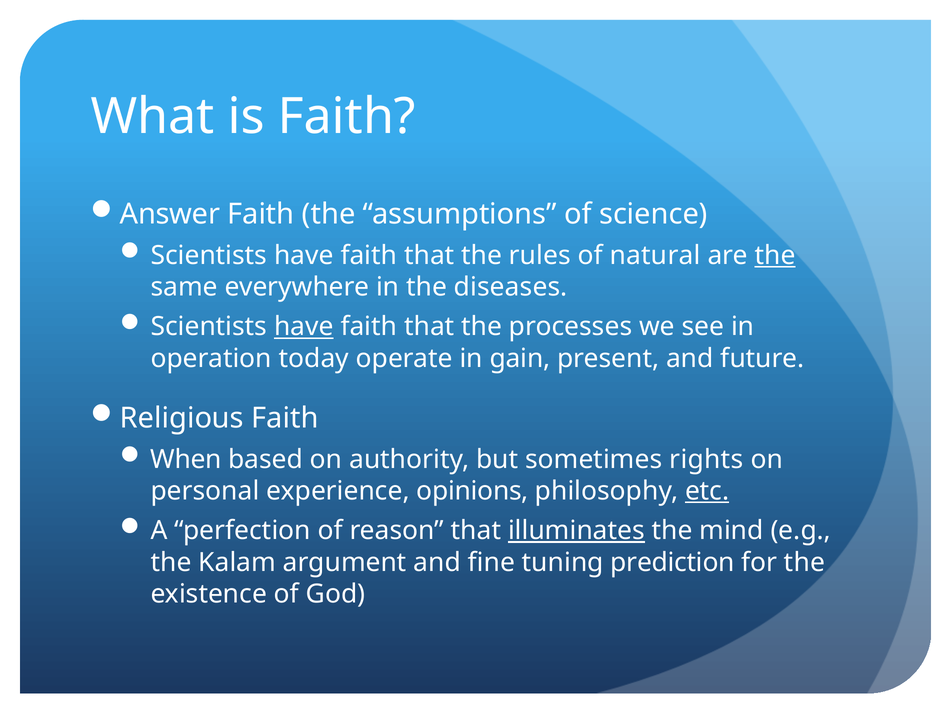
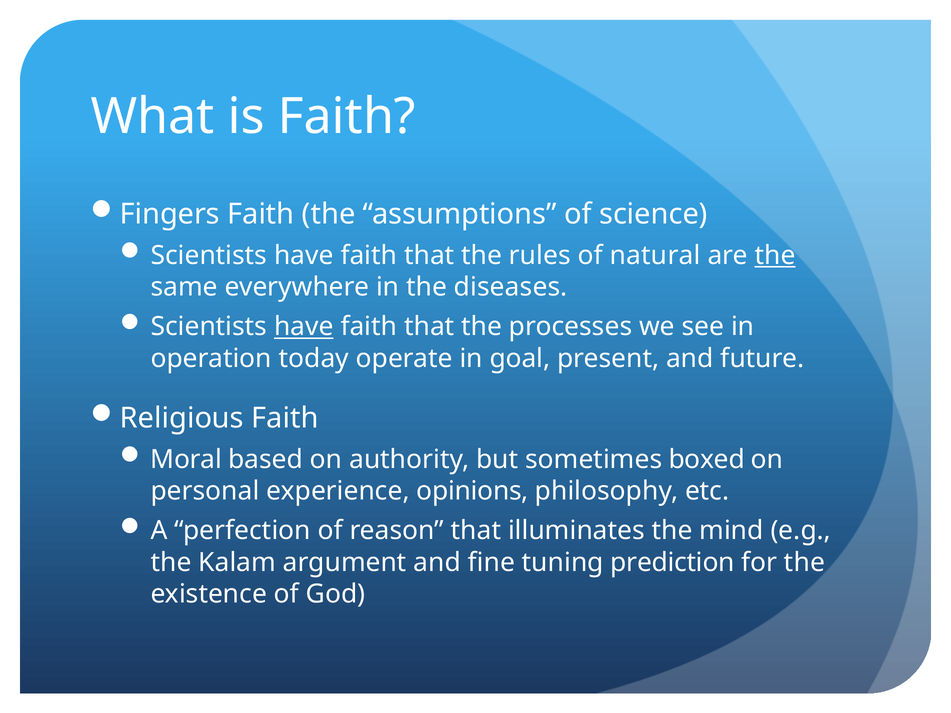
Answer: Answer -> Fingers
gain: gain -> goal
When: When -> Moral
rights: rights -> boxed
etc underline: present -> none
illuminates underline: present -> none
